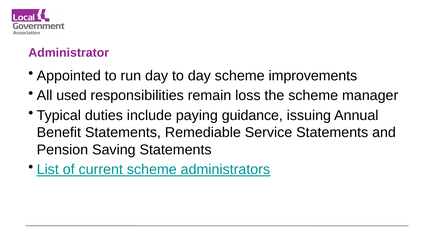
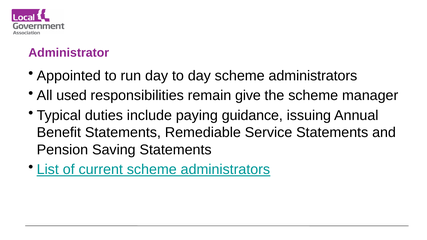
day scheme improvements: improvements -> administrators
loss: loss -> give
